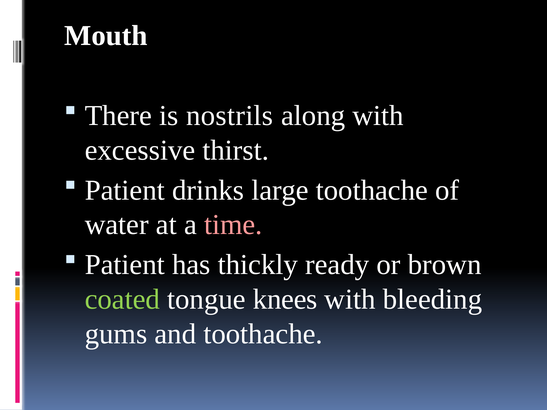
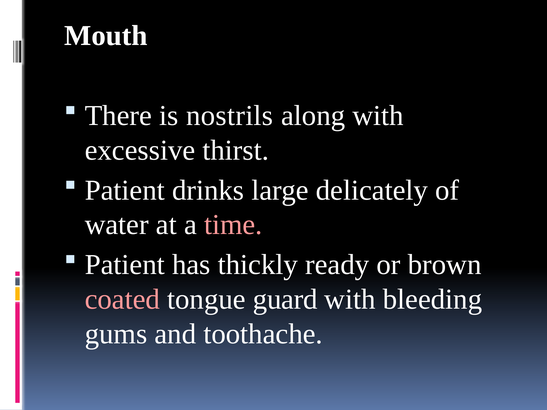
large toothache: toothache -> delicately
coated colour: light green -> pink
knees: knees -> guard
